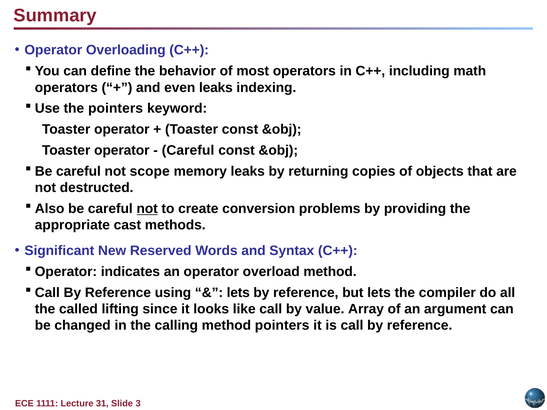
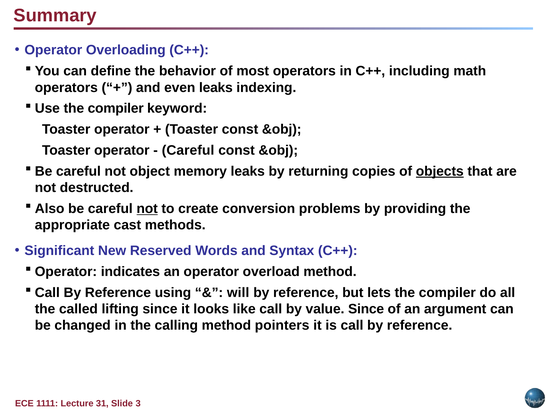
pointers at (116, 109): pointers -> compiler
scope: scope -> object
objects underline: none -> present
lets at (238, 293): lets -> will
value Array: Array -> Since
